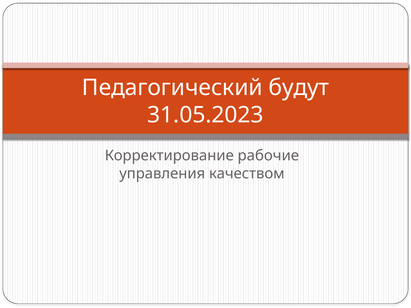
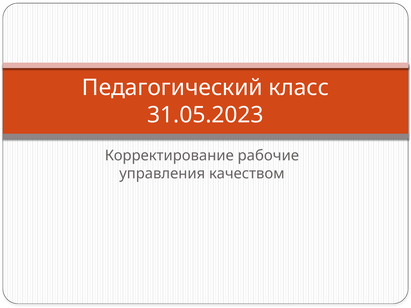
будут: будут -> класс
